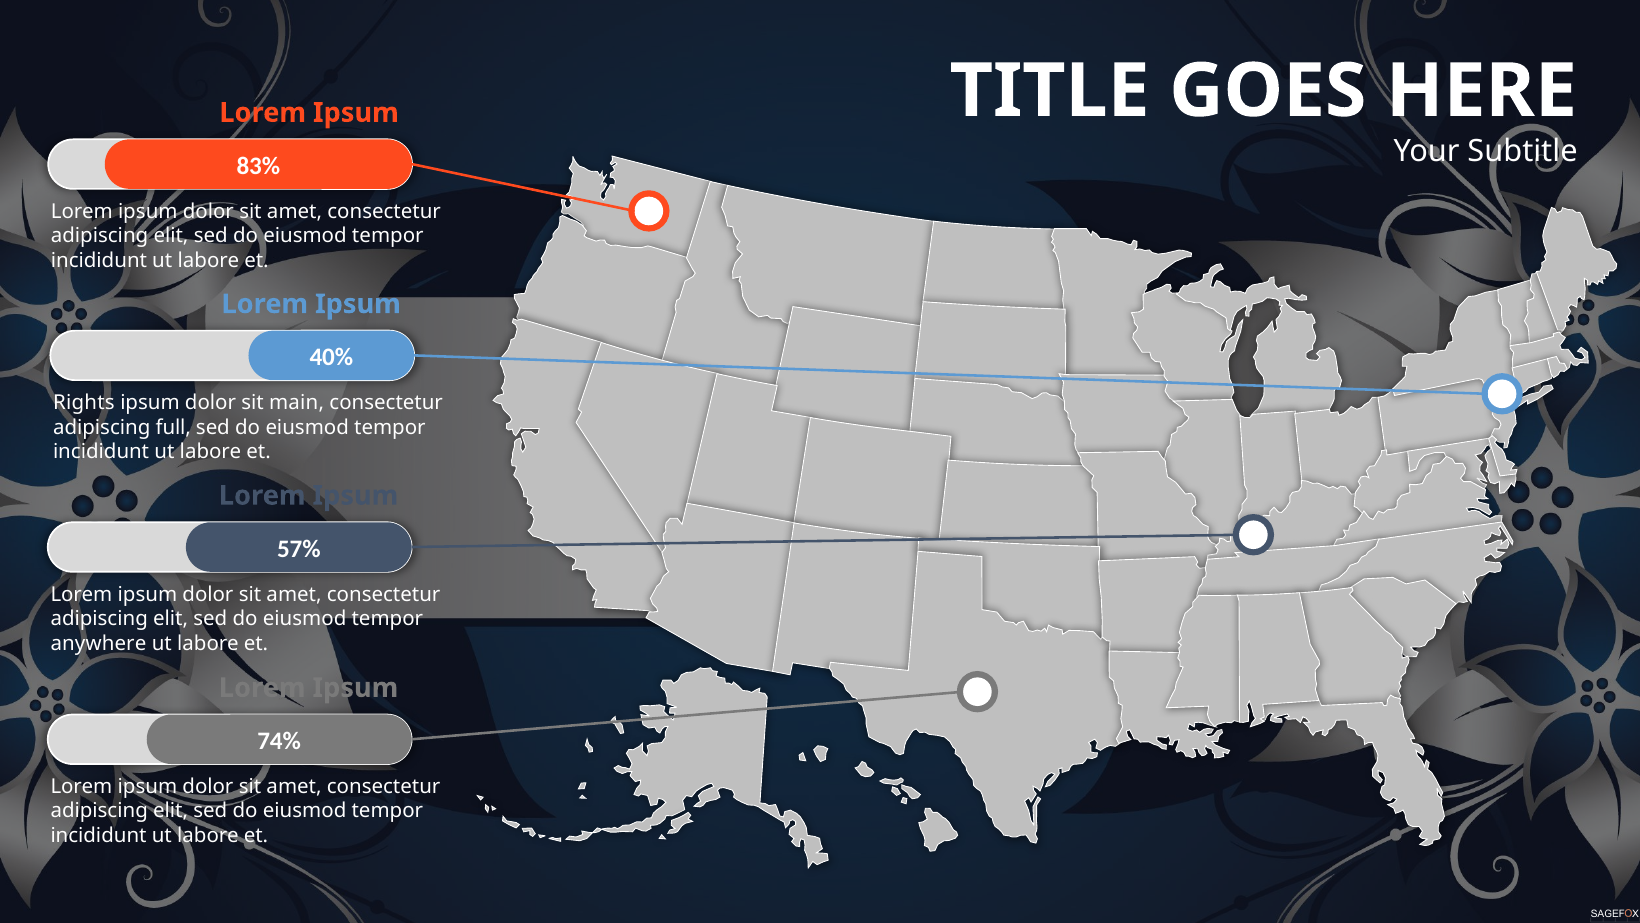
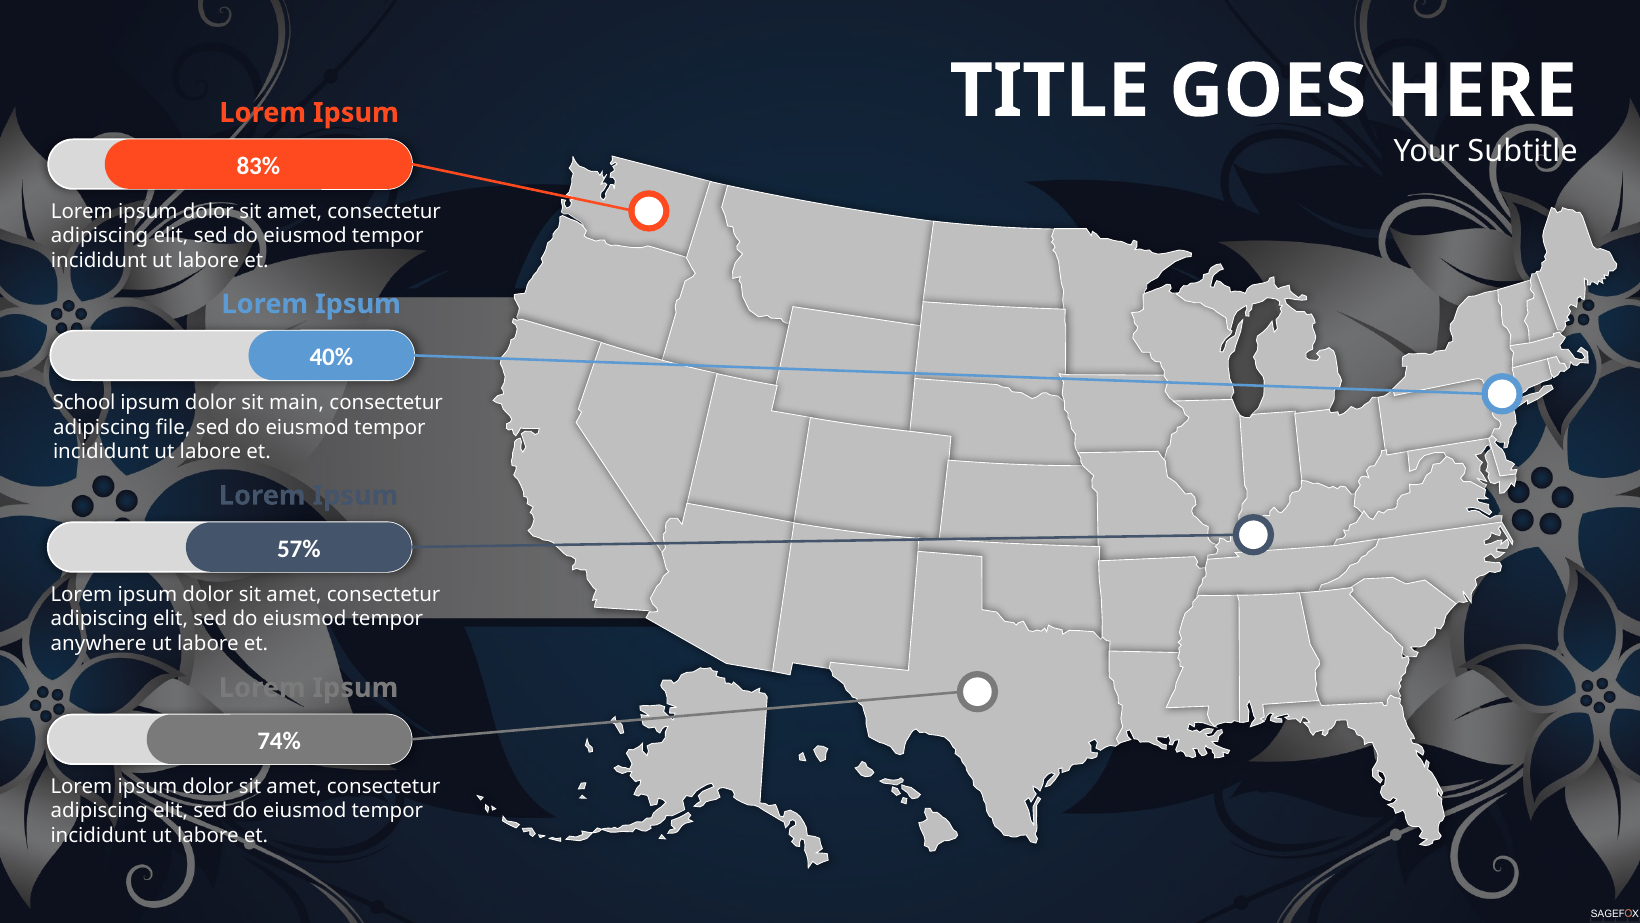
Rights: Rights -> School
full: full -> file
